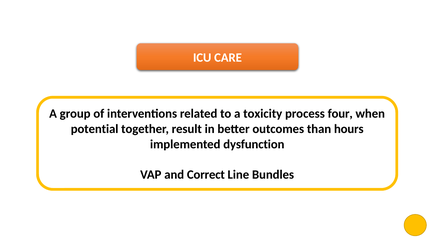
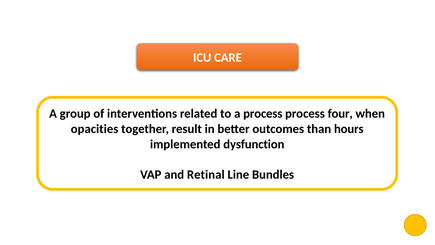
a toxicity: toxicity -> process
potential: potential -> opacities
Correct: Correct -> Retinal
